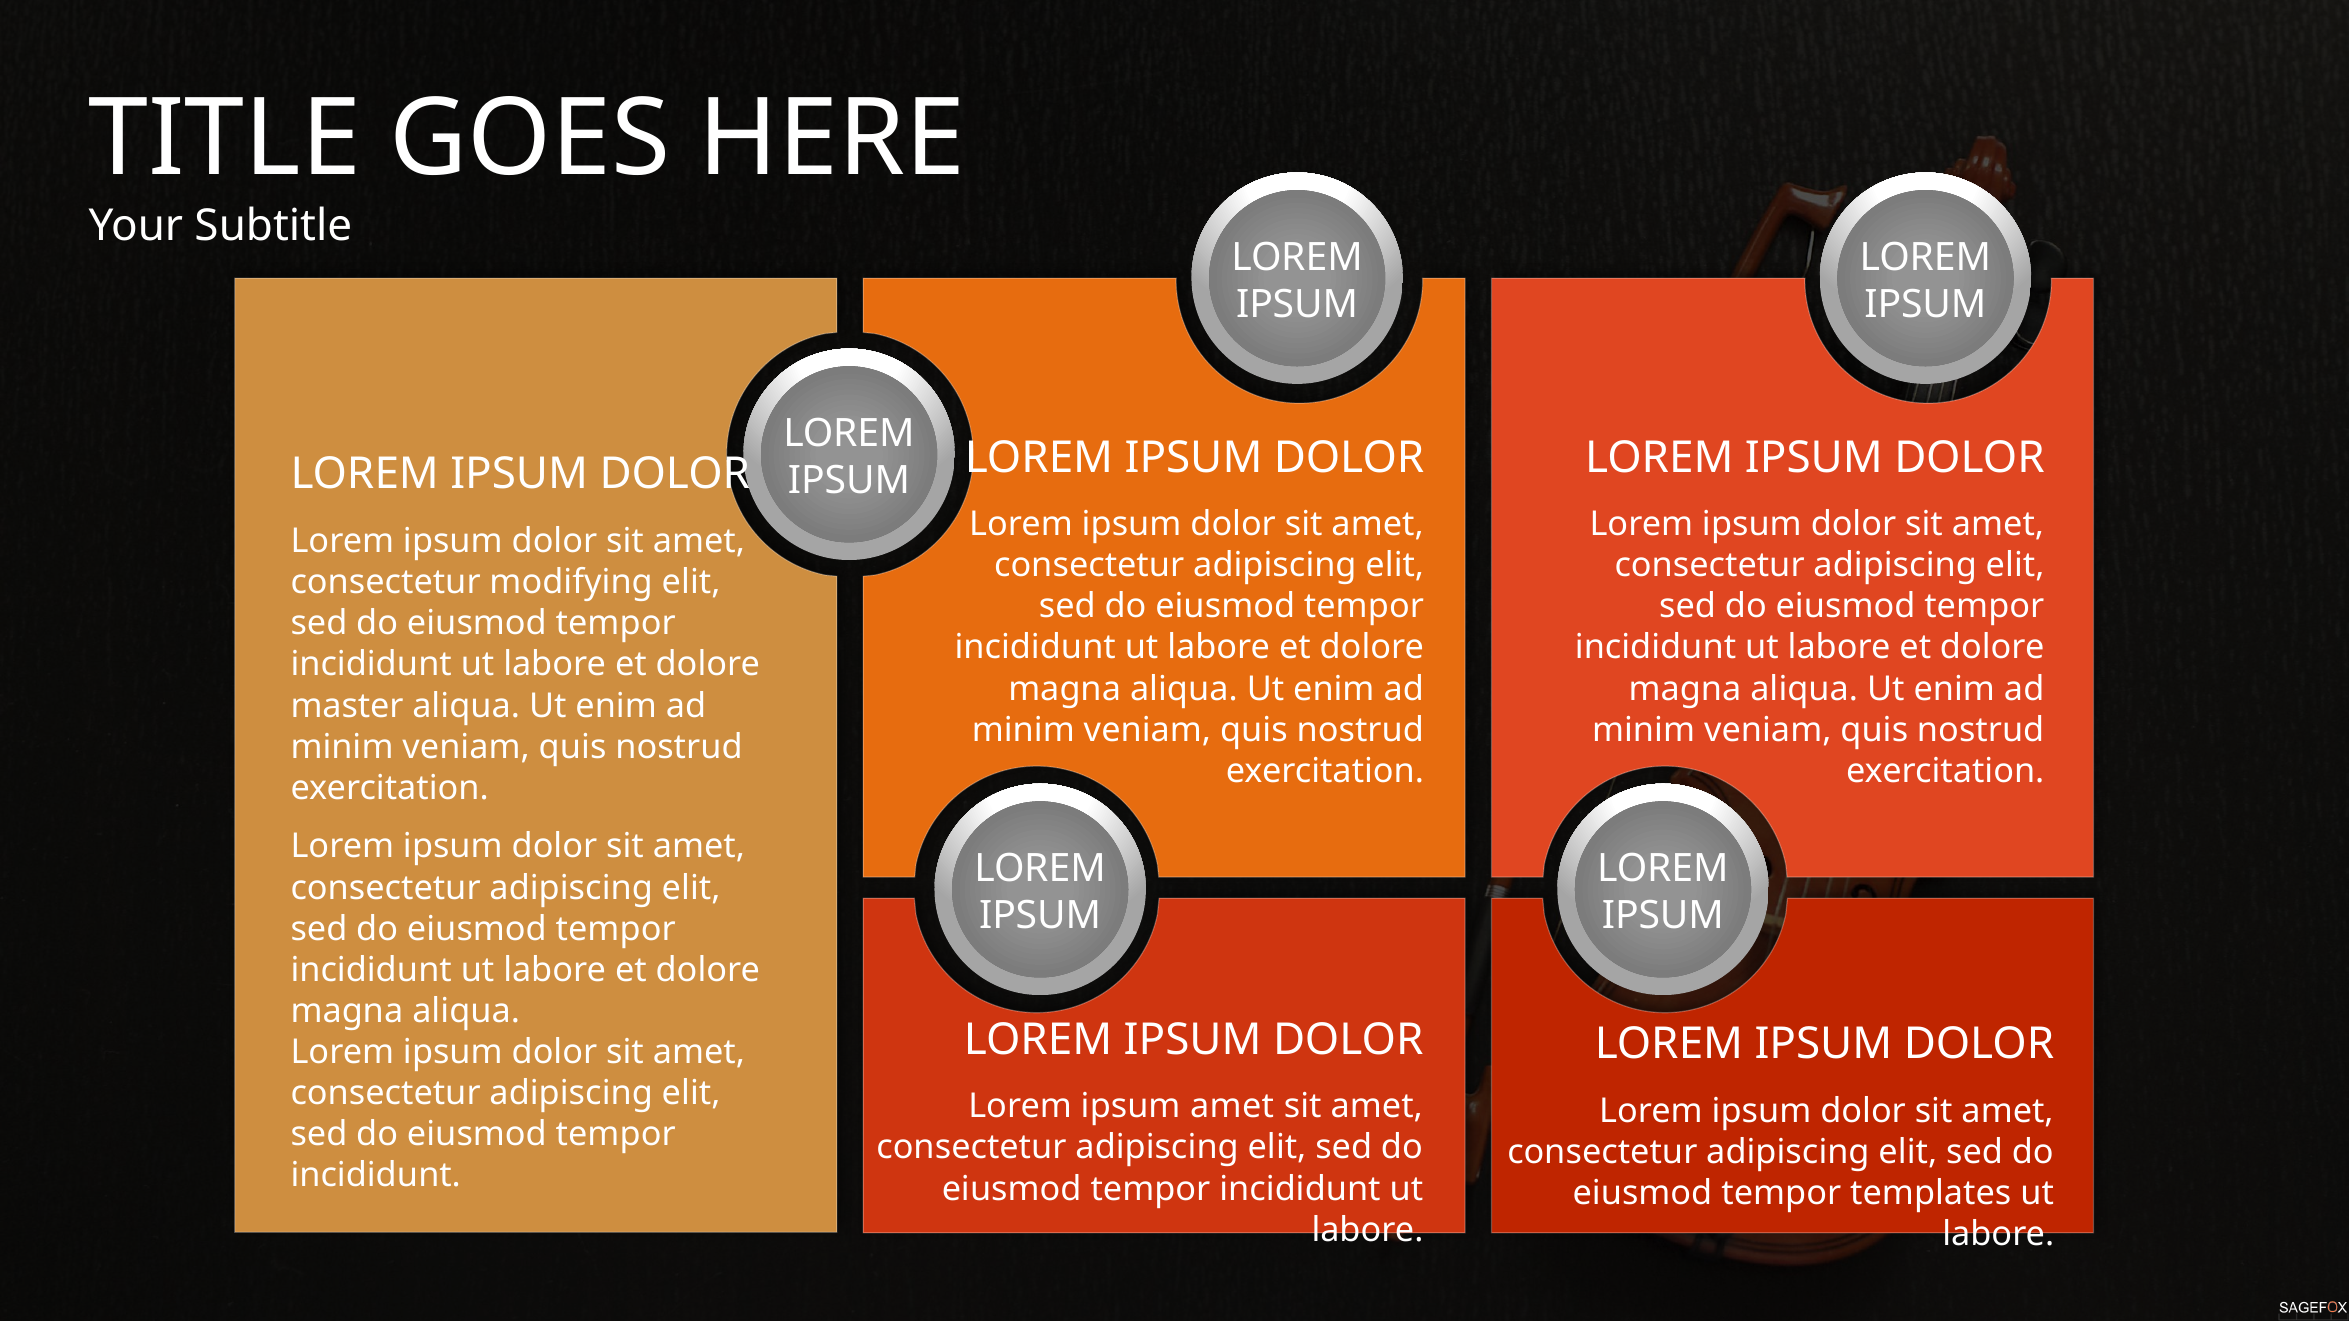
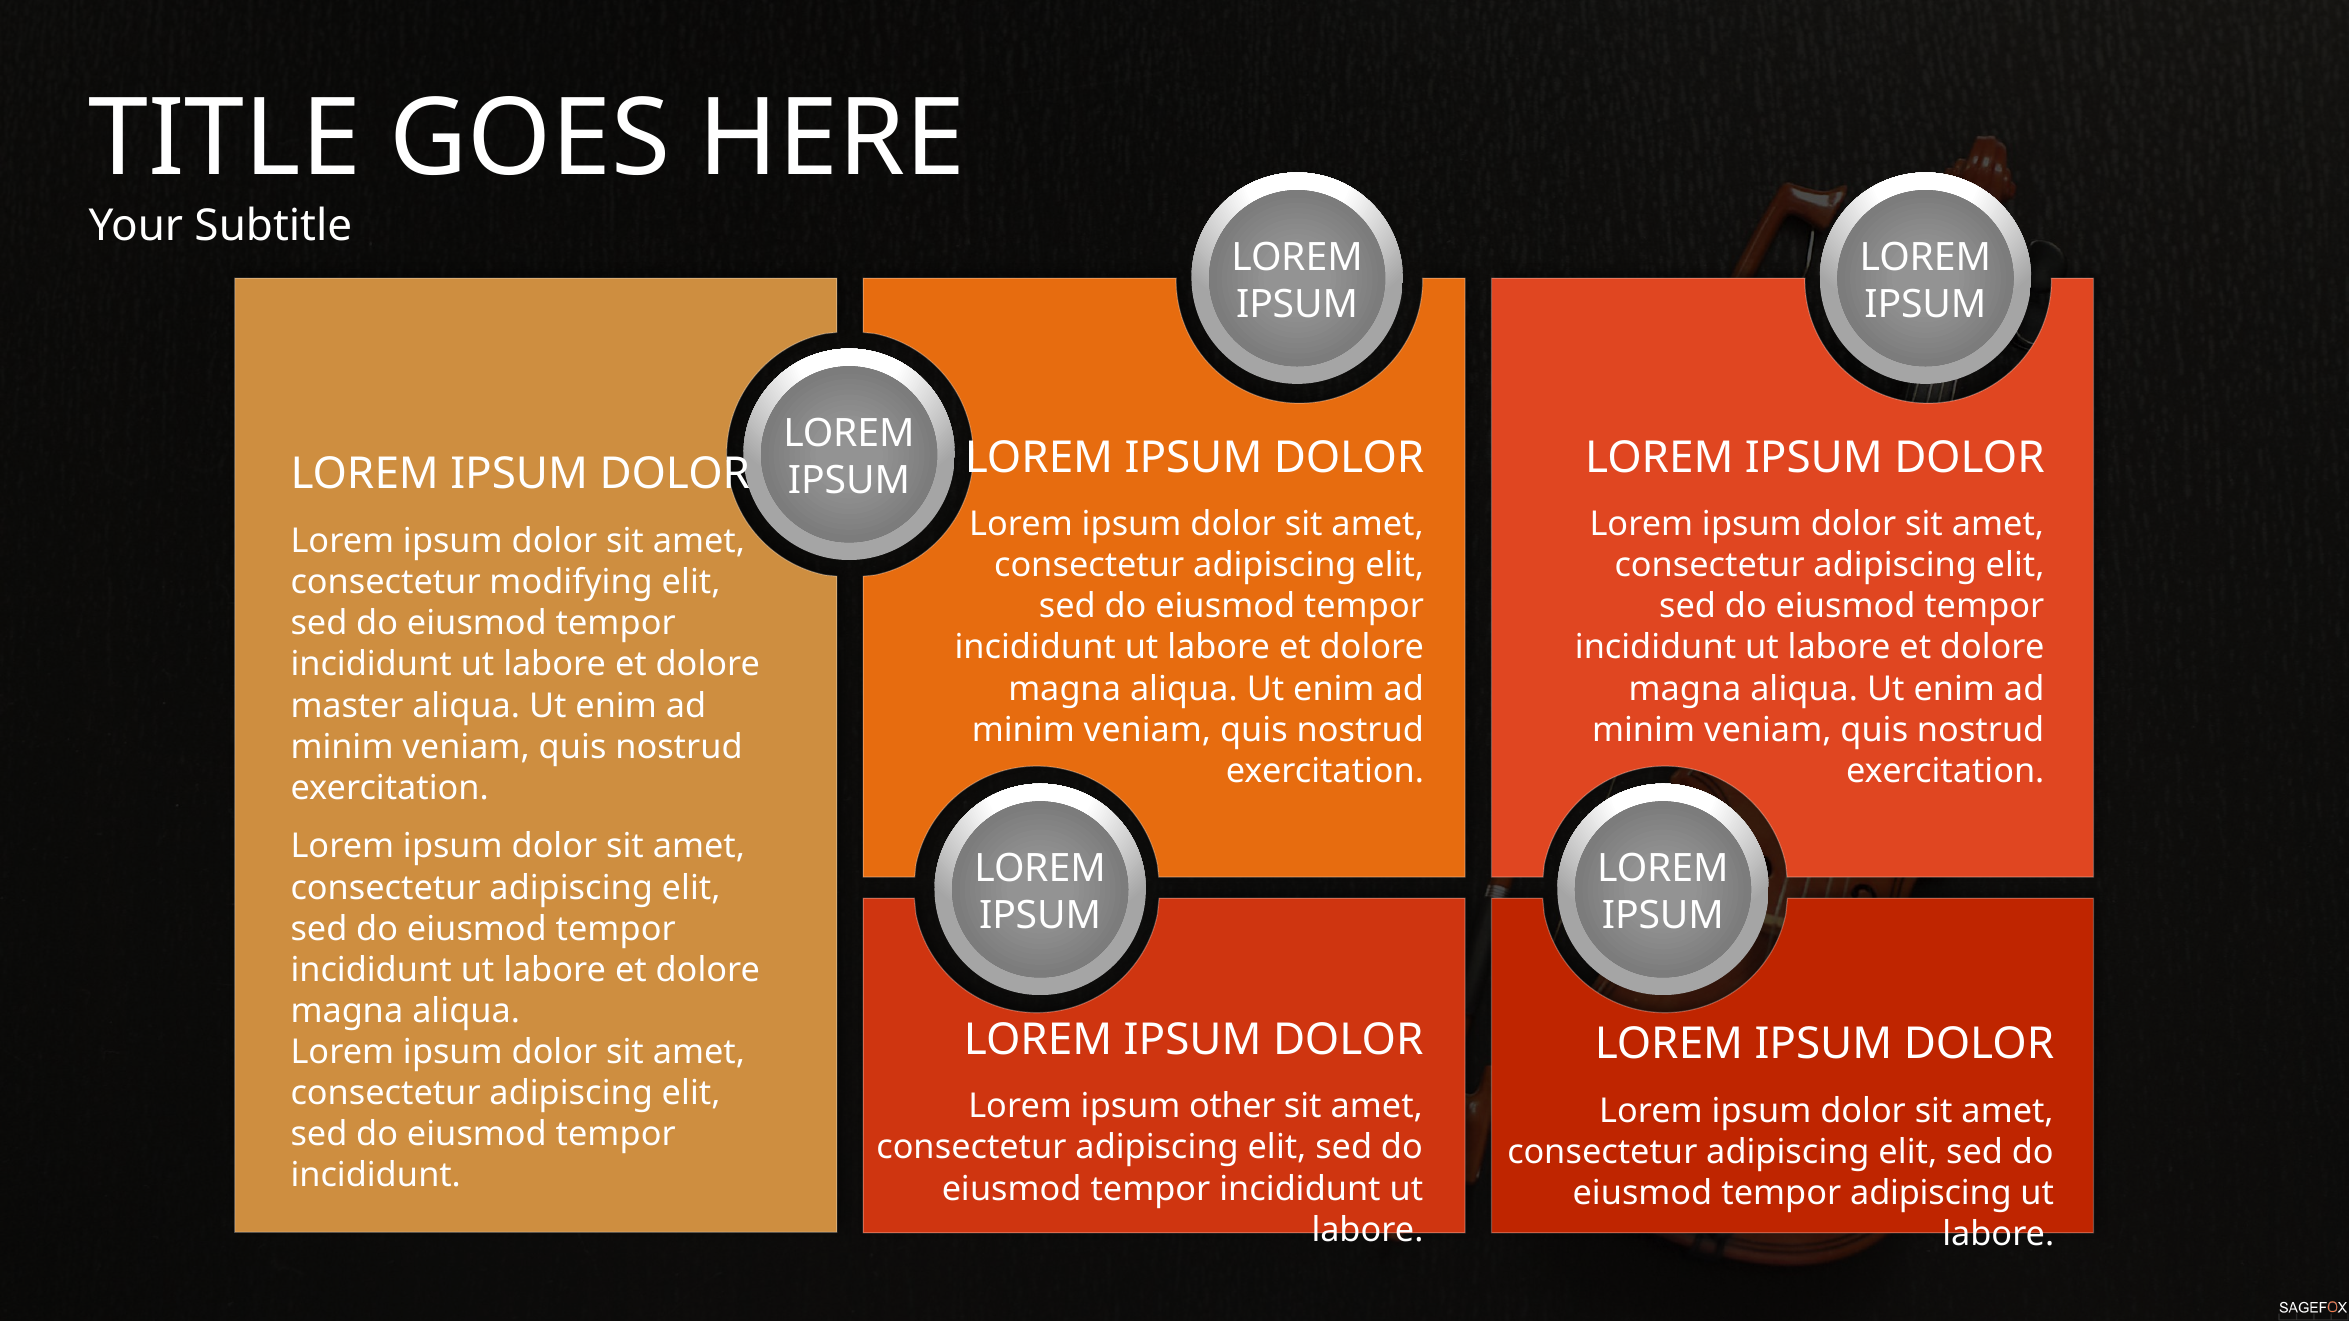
ipsum amet: amet -> other
tempor templates: templates -> adipiscing
